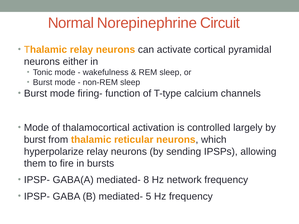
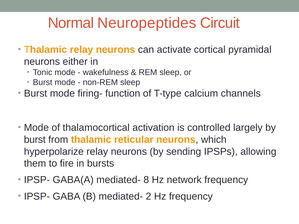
Norepinephrine: Norepinephrine -> Neuropeptides
5: 5 -> 2
